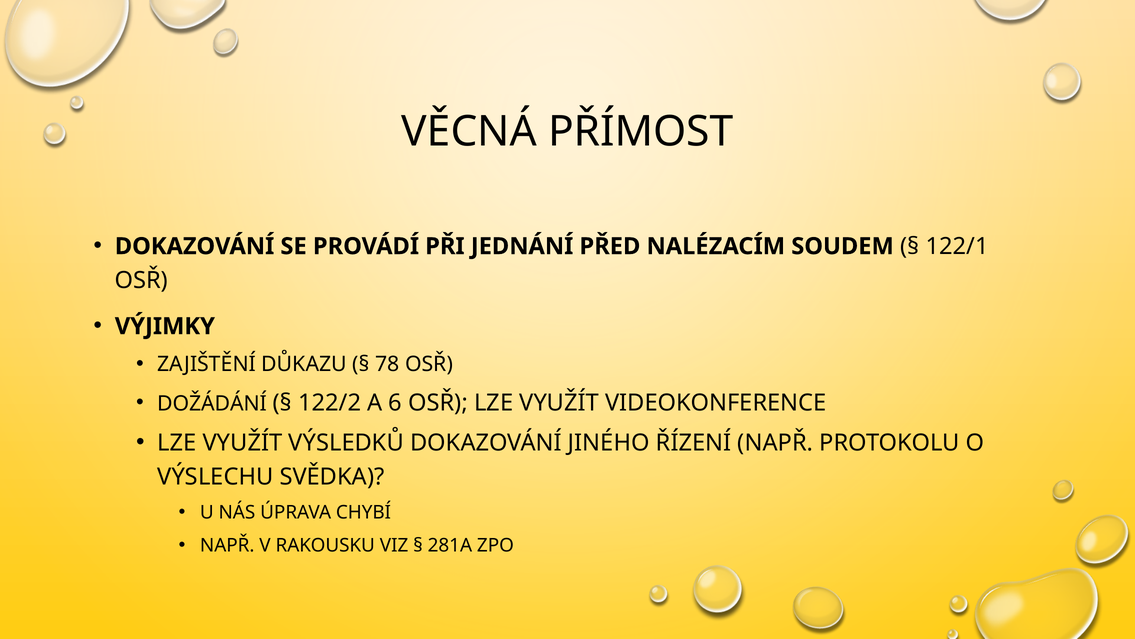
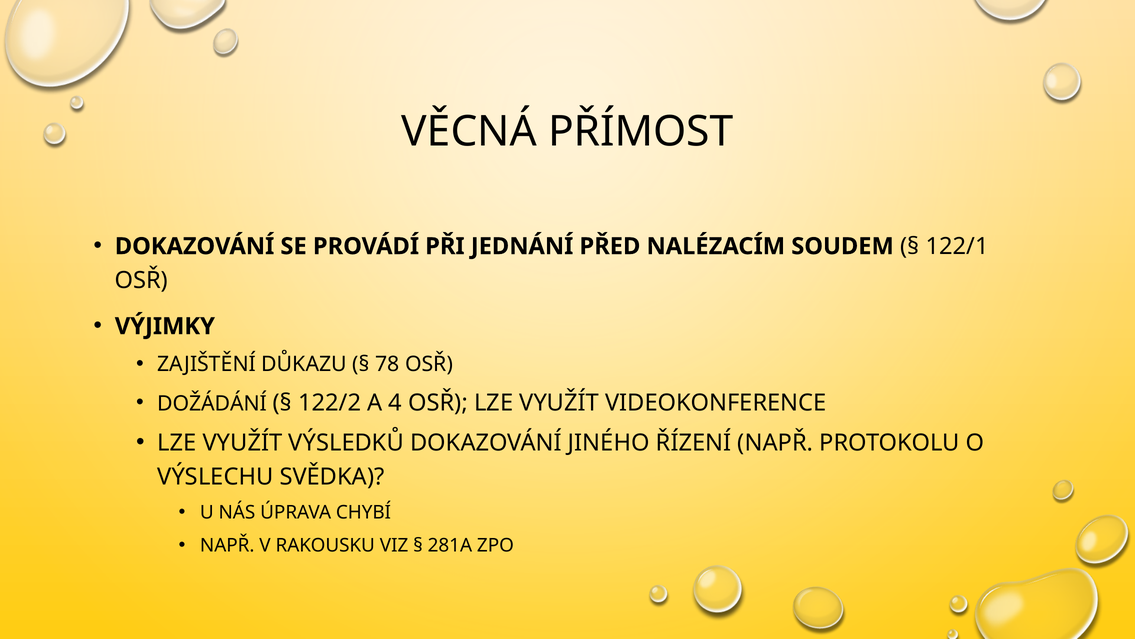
6: 6 -> 4
